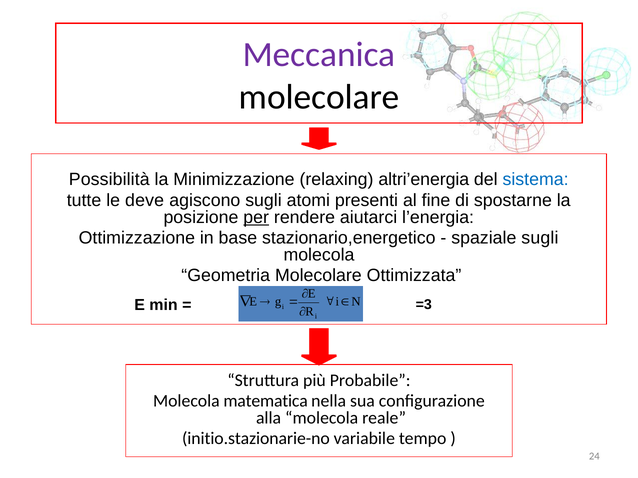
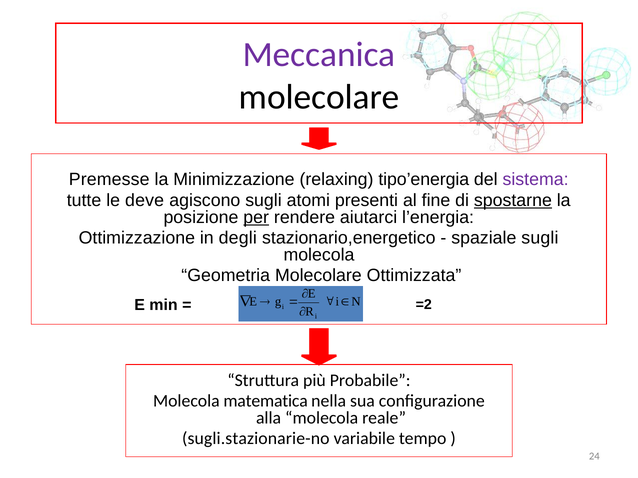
Possibilità: Possibilità -> Premesse
altri’energia: altri’energia -> tipo’energia
sistema colour: blue -> purple
spostarne underline: none -> present
base: base -> degli
=3: =3 -> =2
initio.stazionarie-no: initio.stazionarie-no -> sugli.stazionarie-no
